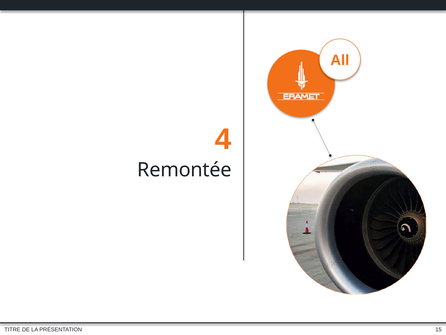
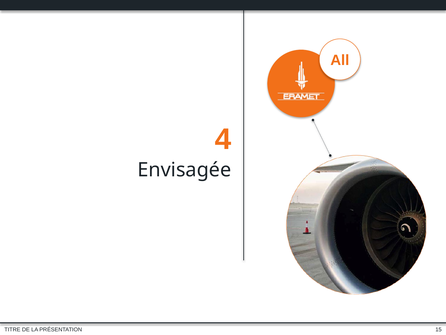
Remontée: Remontée -> Envisagée
